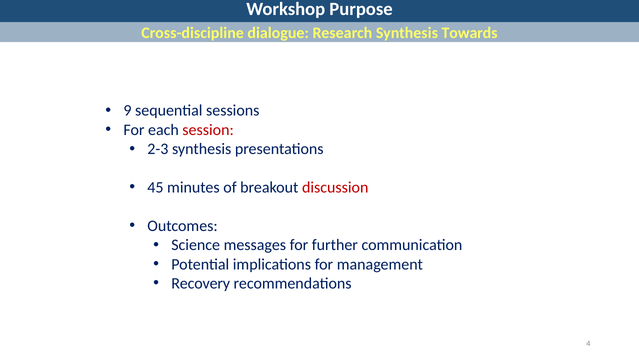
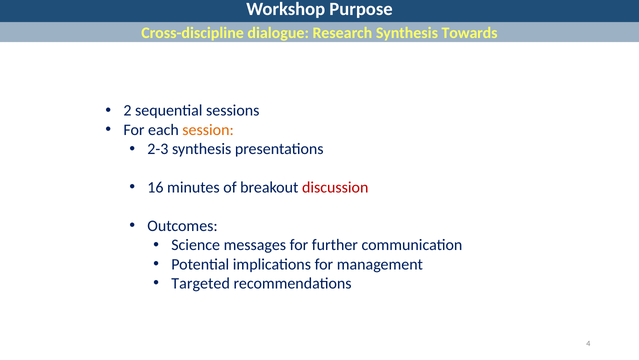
9: 9 -> 2
session colour: red -> orange
45: 45 -> 16
Recovery: Recovery -> Targeted
